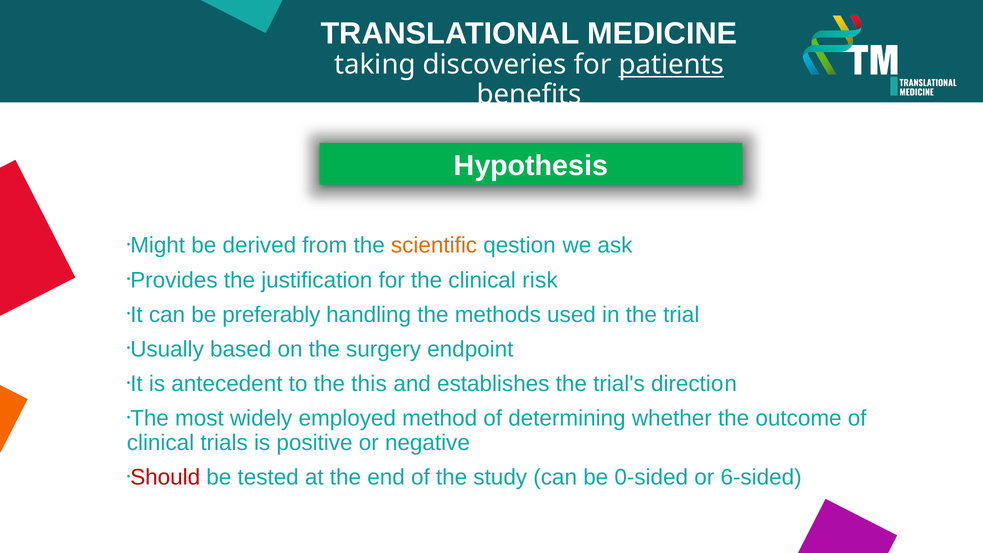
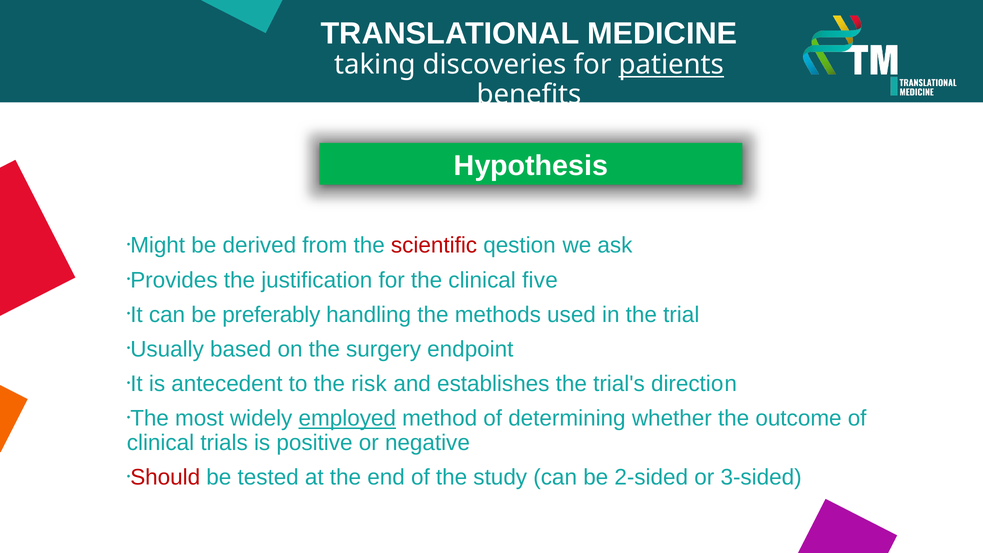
scientific colour: orange -> red
risk: risk -> five
this: this -> risk
employed underline: none -> present
0-sided: 0-sided -> 2-sided
6-sided: 6-sided -> 3-sided
